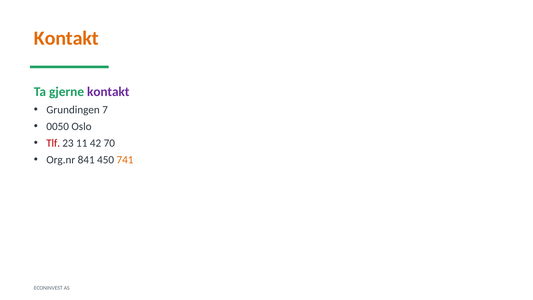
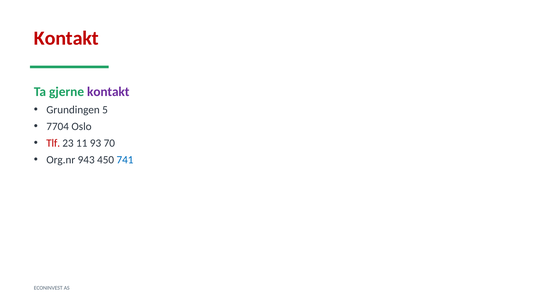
Kontakt at (66, 38) colour: orange -> red
7: 7 -> 5
0050: 0050 -> 7704
42: 42 -> 93
841: 841 -> 943
741 colour: orange -> blue
